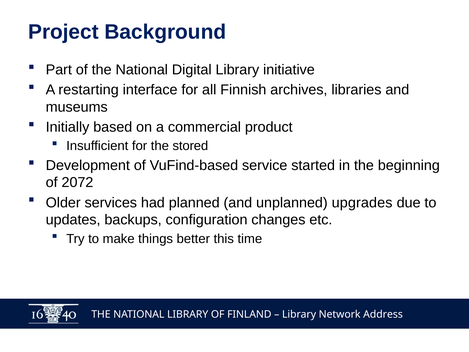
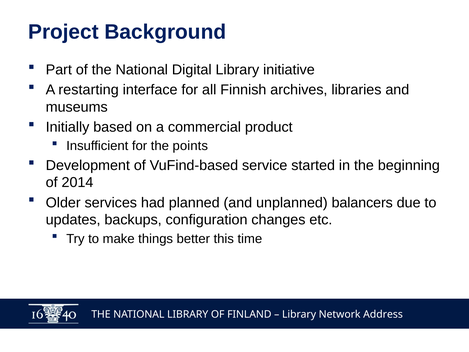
stored: stored -> points
2072: 2072 -> 2014
upgrades: upgrades -> balancers
